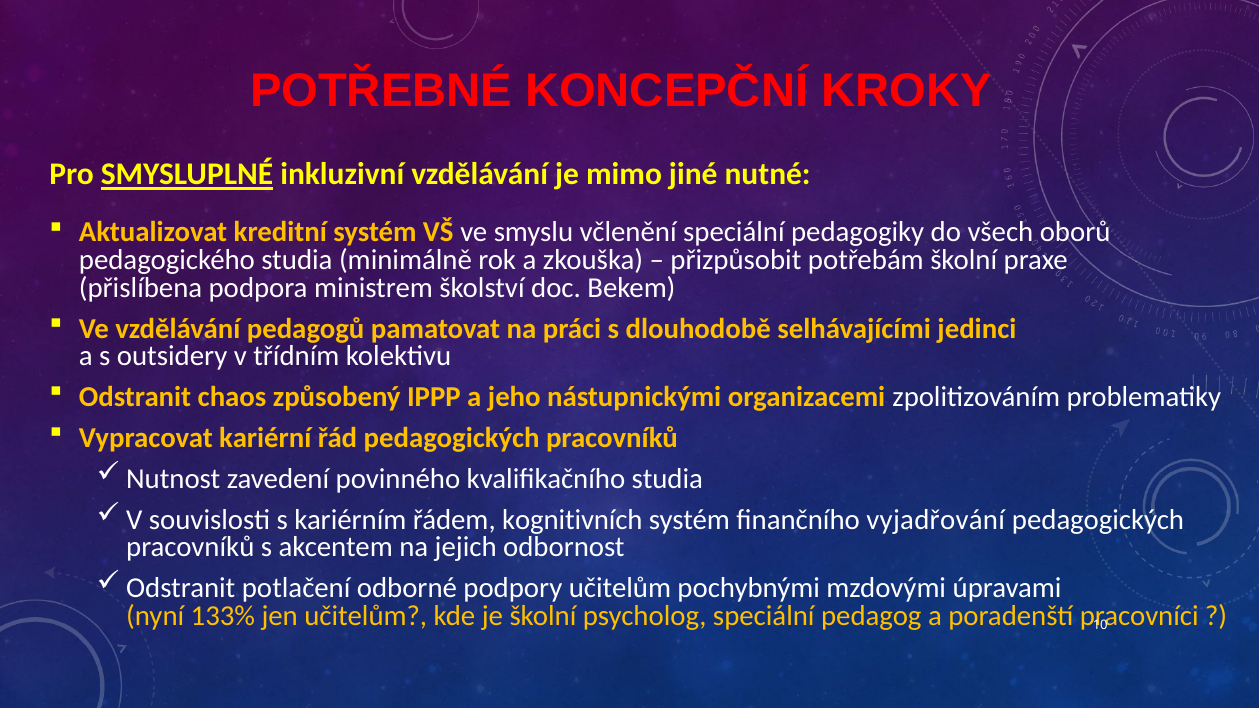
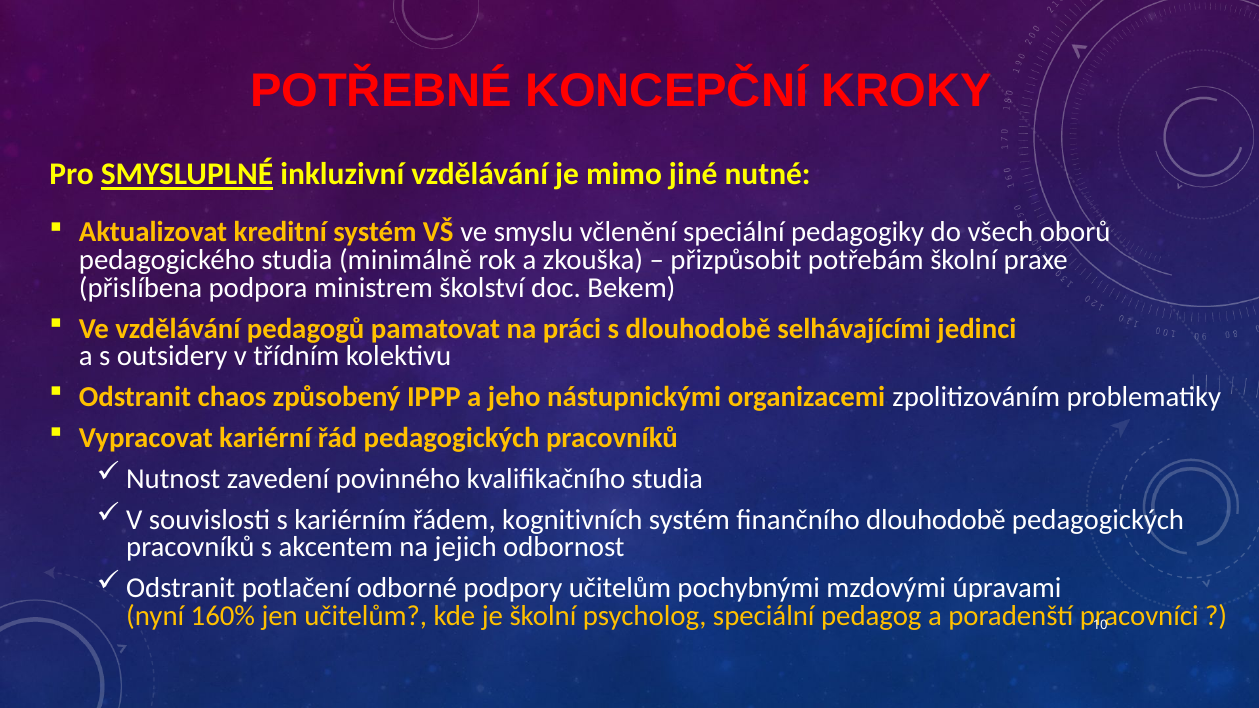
finančního vyjadřování: vyjadřování -> dlouhodobě
133%: 133% -> 160%
